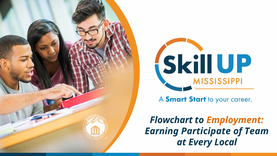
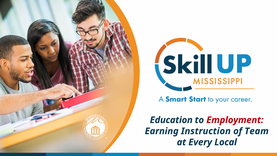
Flowchart: Flowchart -> Education
Employment colour: orange -> red
Participate: Participate -> Instruction
